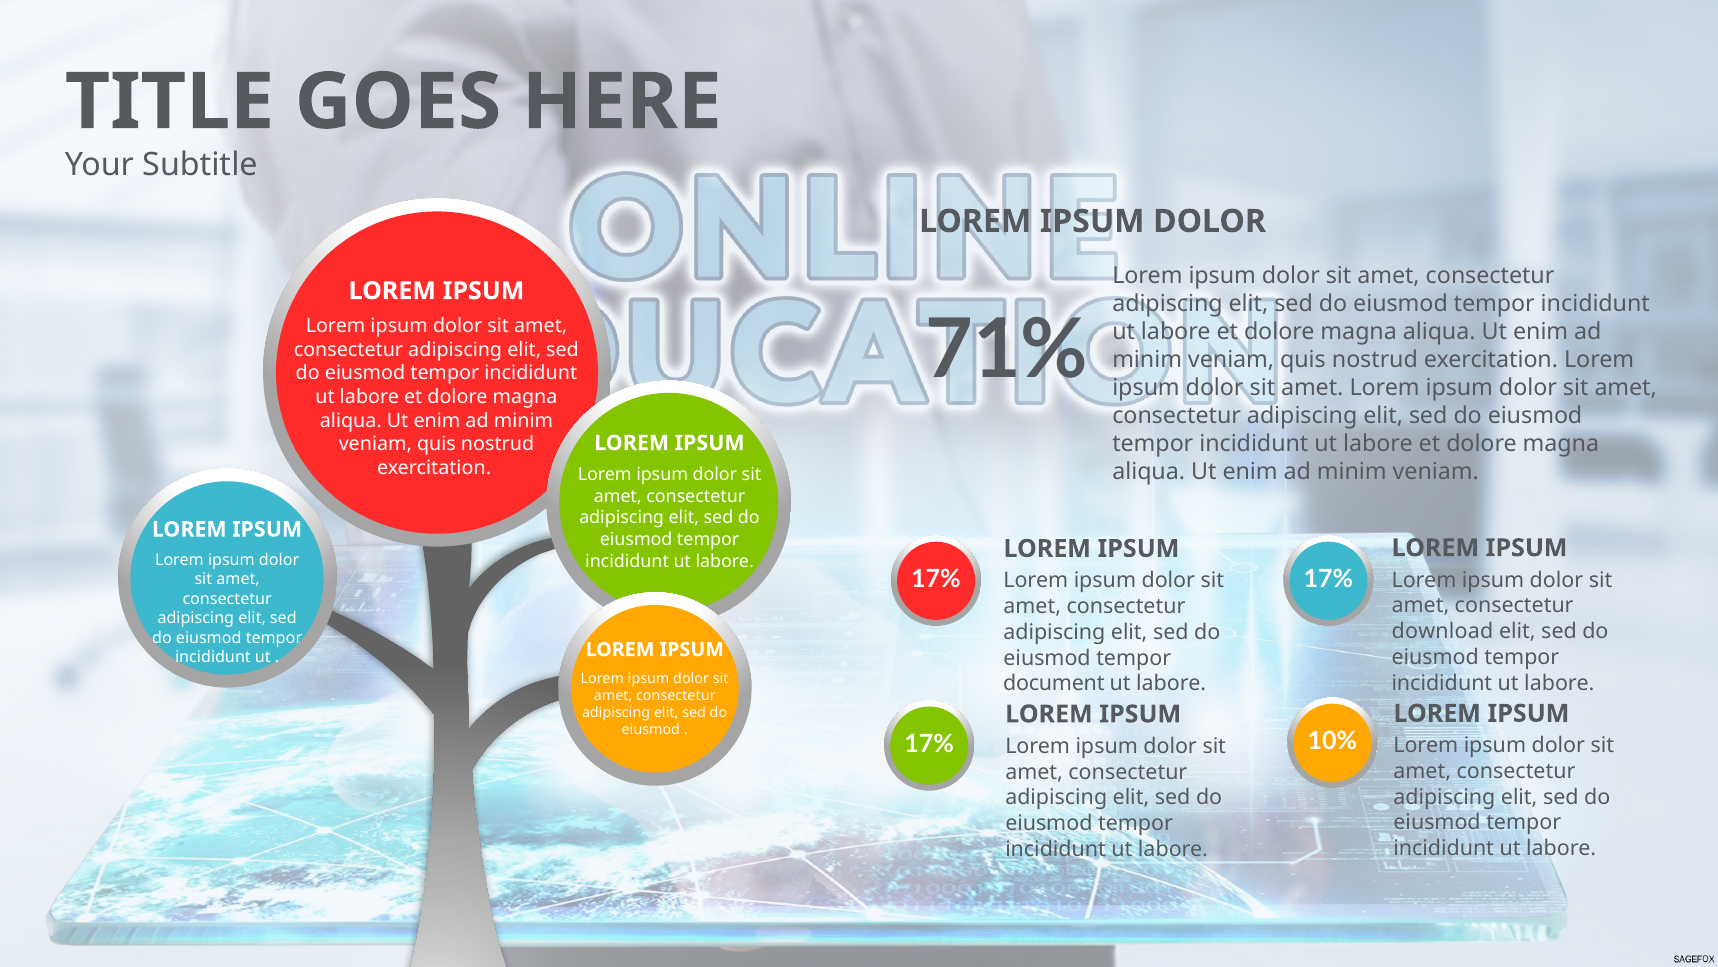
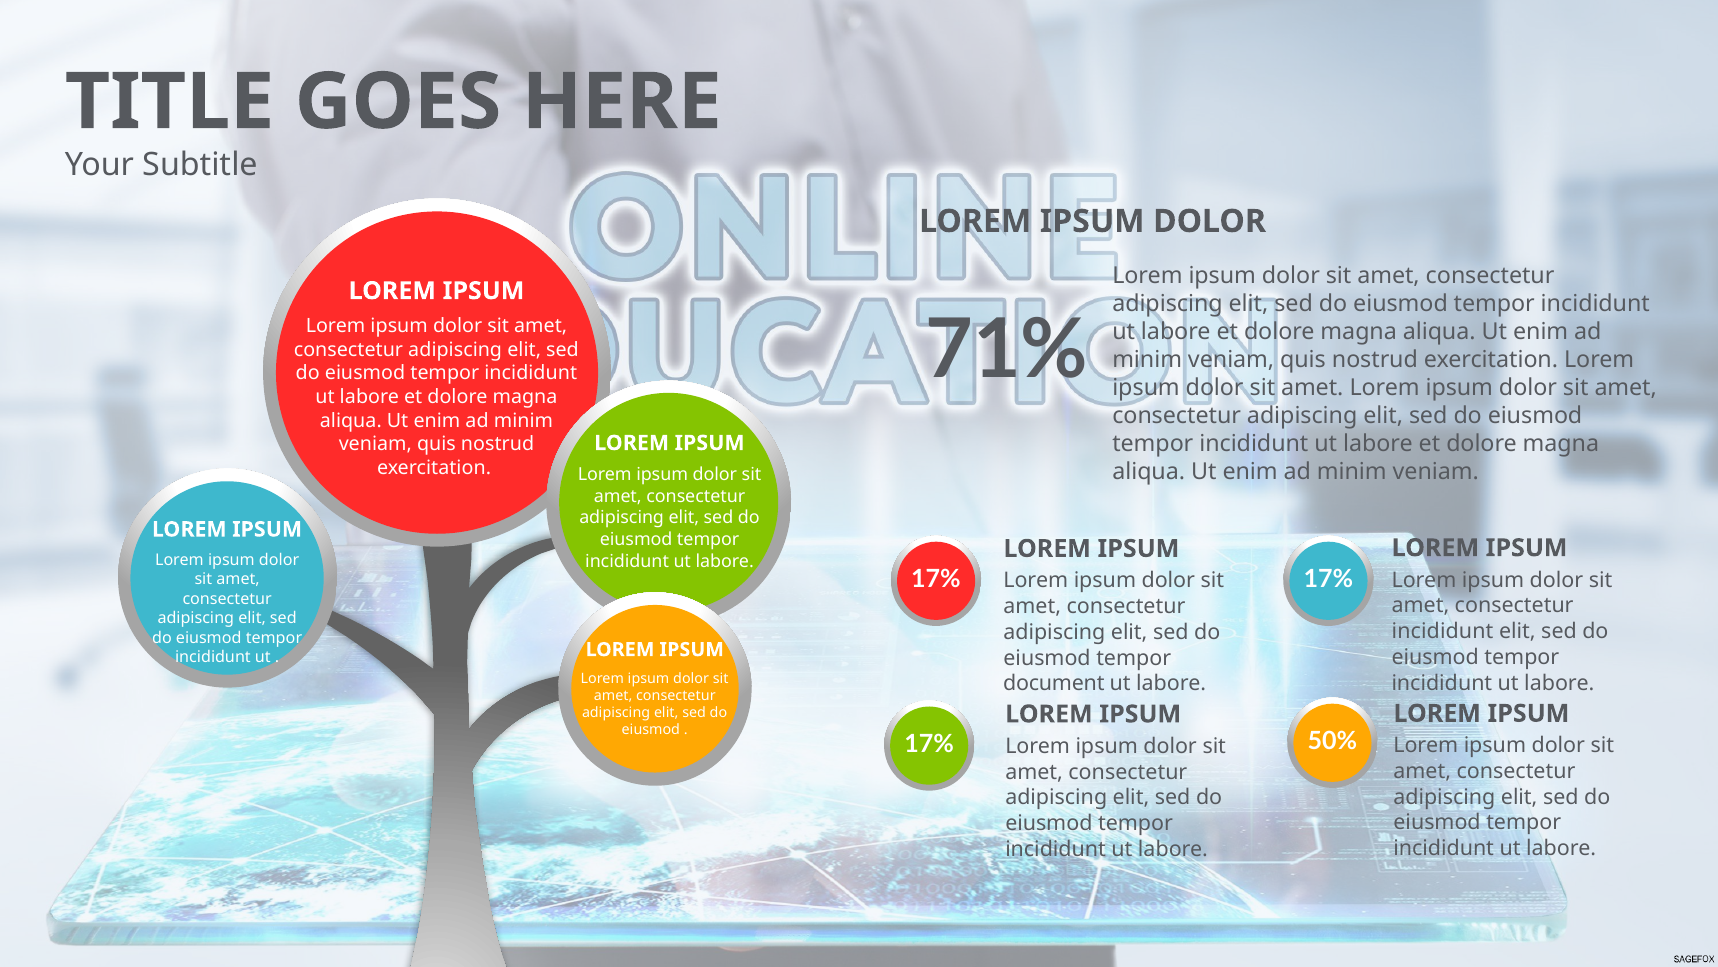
download at (1442, 631): download -> incididunt
10%: 10% -> 50%
